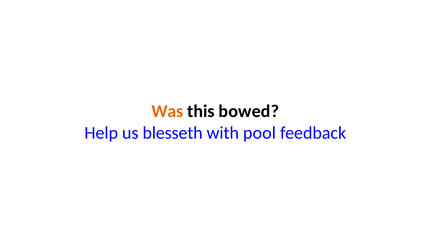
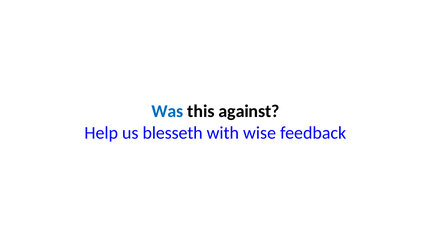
Was colour: orange -> blue
bowed: bowed -> against
pool: pool -> wise
